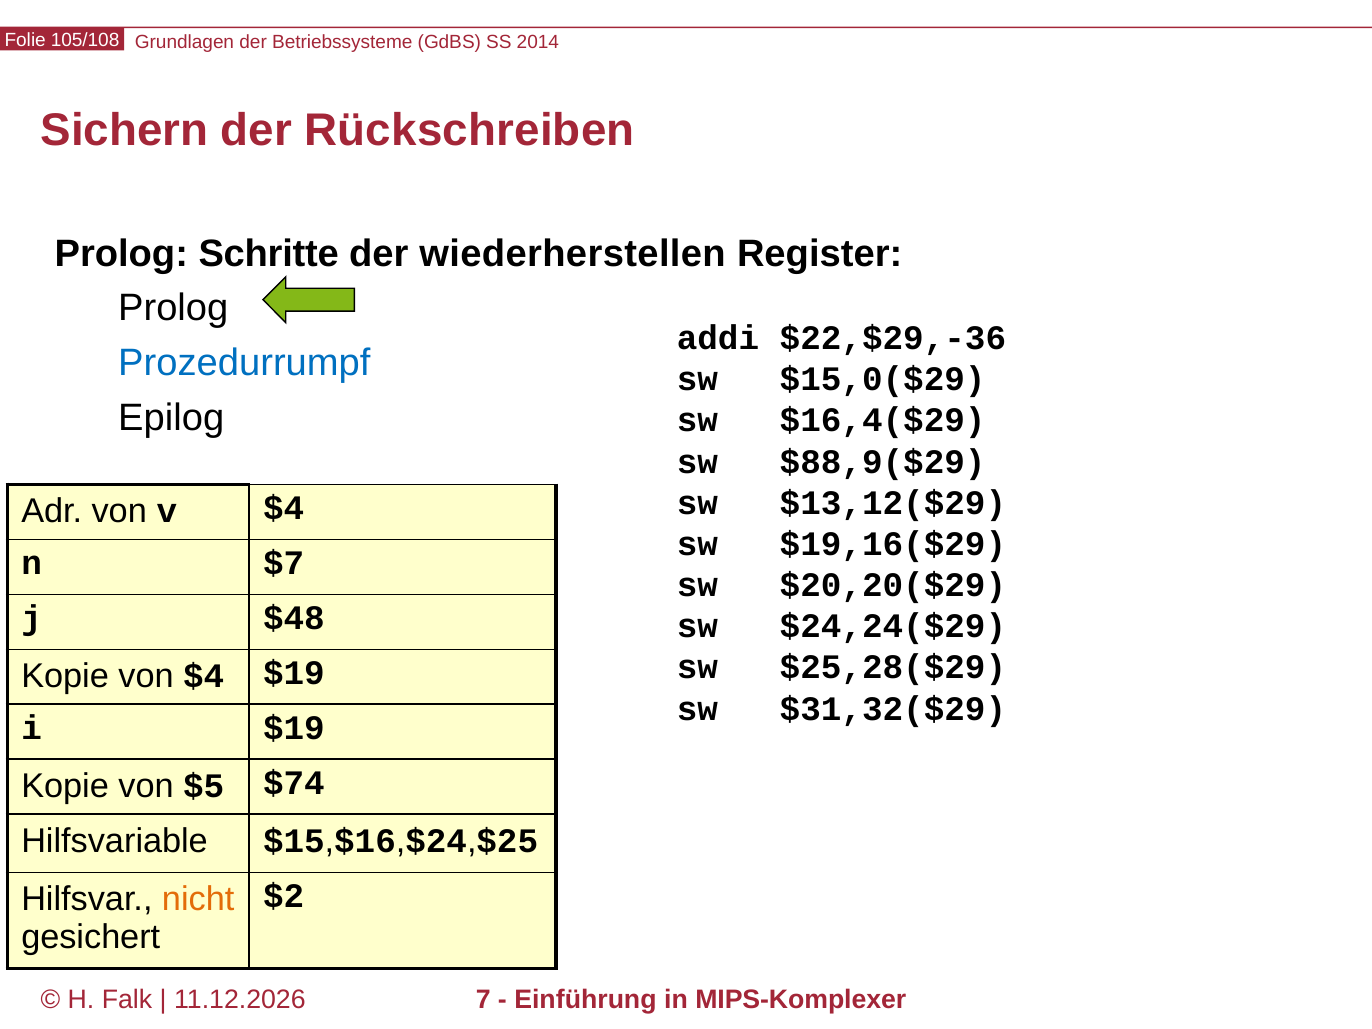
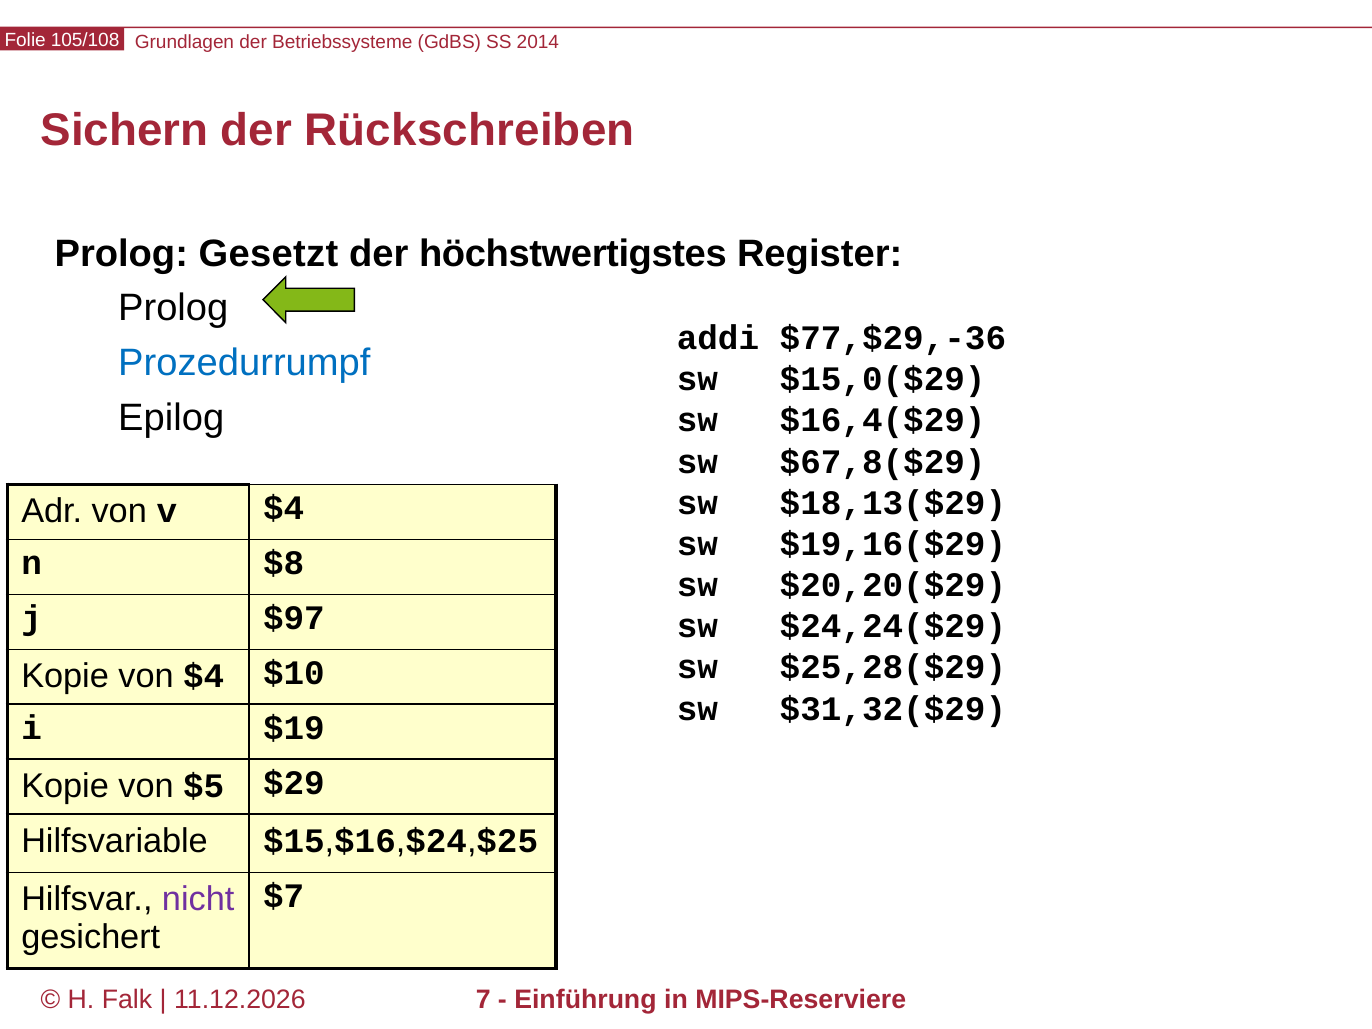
Schritte: Schritte -> Gesetzt
wiederherstellen: wiederherstellen -> höchstwertigstes
$22,$29,-36: $22,$29,-36 -> $77,$29,-36
$88,9($29: $88,9($29 -> $67,8($29
$13,12($29: $13,12($29 -> $18,13($29
$7: $7 -> $8
$48: $48 -> $97
$4 $19: $19 -> $10
$74: $74 -> $29
nicht colour: orange -> purple
$2: $2 -> $7
MIPS-Komplexer: MIPS-Komplexer -> MIPS-Reserviere
